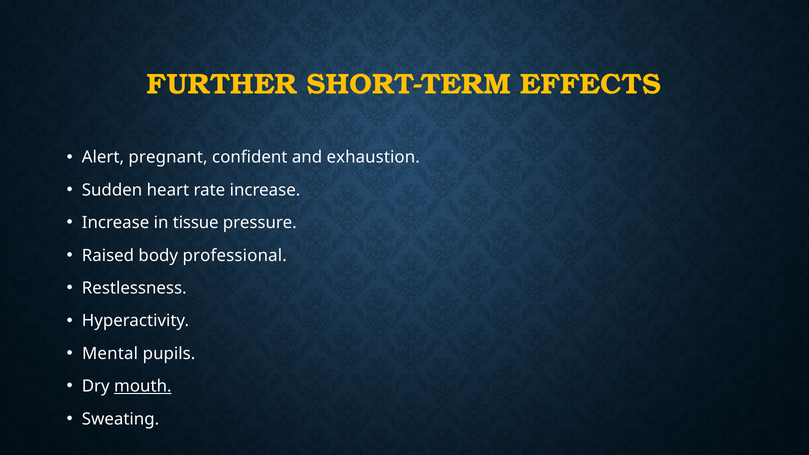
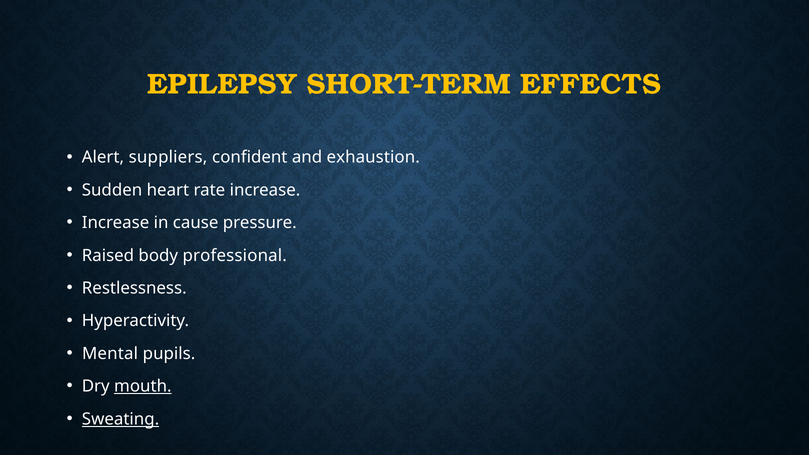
FURTHER: FURTHER -> EPILEPSY
pregnant: pregnant -> suppliers
tissue: tissue -> cause
Sweating underline: none -> present
